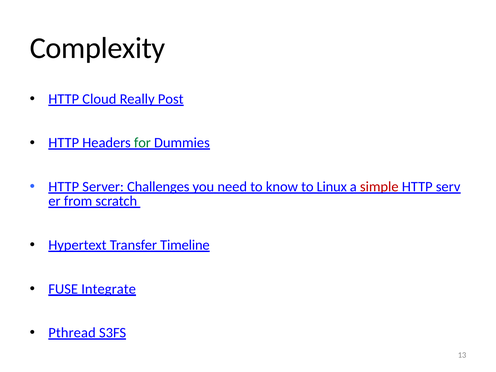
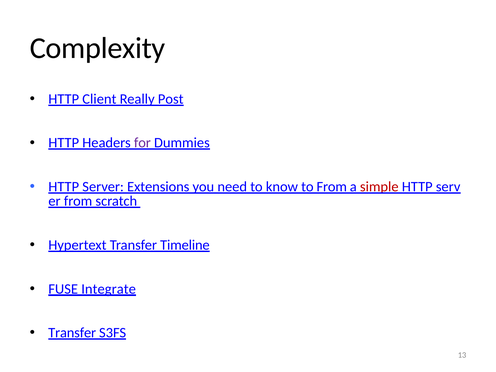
Cloud: Cloud -> Client
for colour: green -> purple
Challenges: Challenges -> Extensions
to Linux: Linux -> From
Pthread at (72, 333): Pthread -> Transfer
